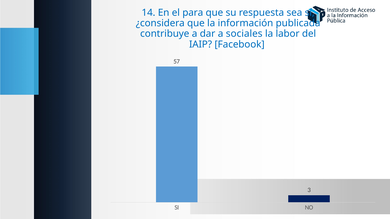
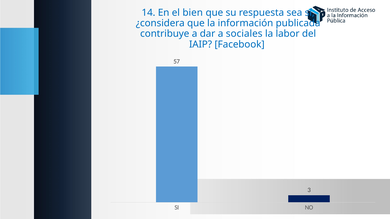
para: para -> bien
